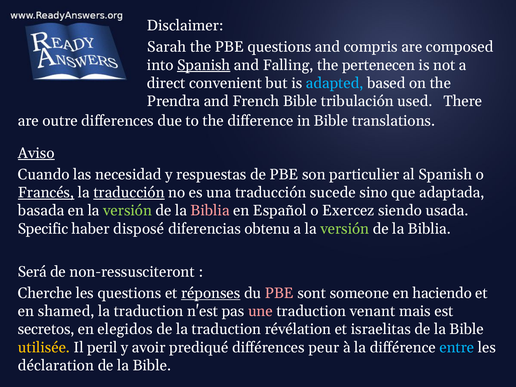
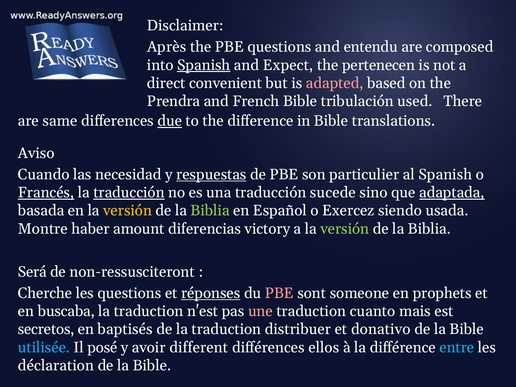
Sarah: Sarah -> Après
compris: compris -> entendu
Falling: Falling -> Expect
adapted colour: light blue -> pink
outre: outre -> same
due underline: none -> present
Aviso underline: present -> none
respuestas underline: none -> present
adaptada underline: none -> present
versión at (128, 211) colour: light green -> yellow
Biblia at (210, 211) colour: pink -> light green
Specific: Specific -> Montre
disposé: disposé -> amount
obtenu: obtenu -> victory
haciendo: haciendo -> prophets
shamed: shamed -> buscaba
venant: venant -> cuanto
elegidos: elegidos -> baptisés
révélation: révélation -> distribuer
israelitas: israelitas -> donativo
utilisée colour: yellow -> light blue
peril: peril -> posé
prediqué: prediqué -> different
peur: peur -> ellos
